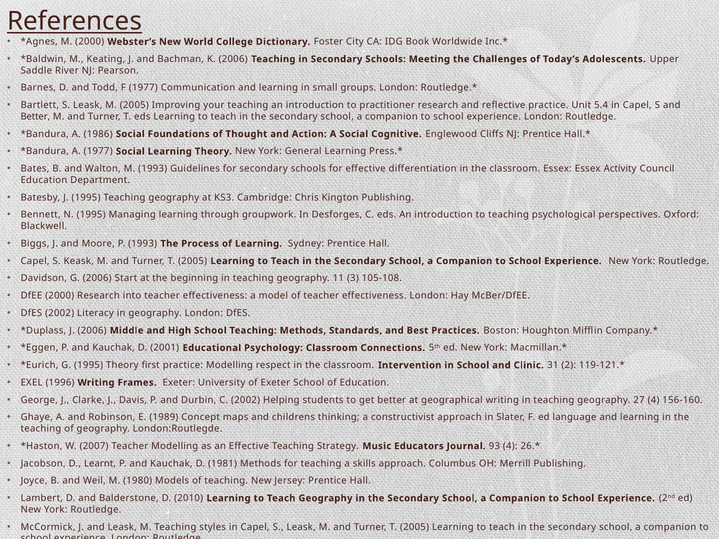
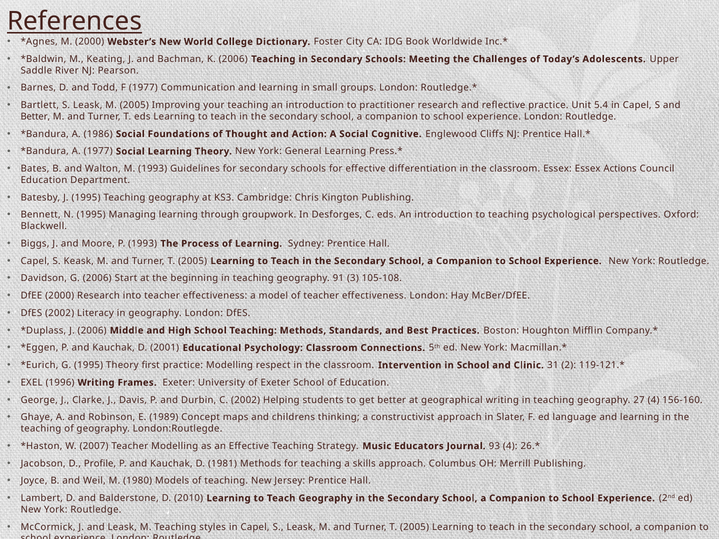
Activity: Activity -> Actions
11: 11 -> 91
Learnt: Learnt -> Profile
